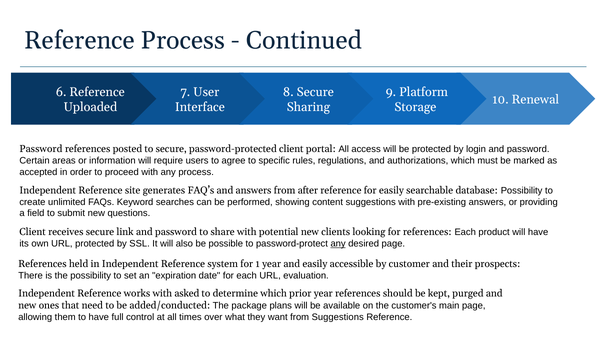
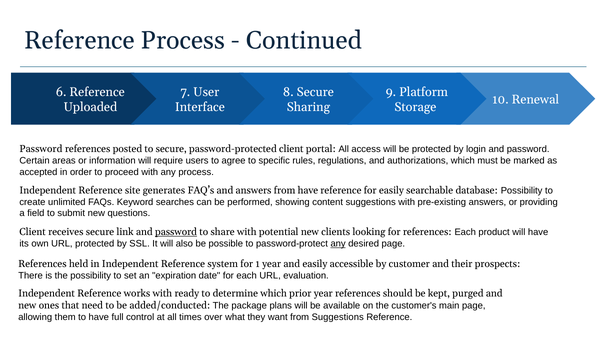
from after: after -> have
password at (176, 232) underline: none -> present
asked: asked -> ready
